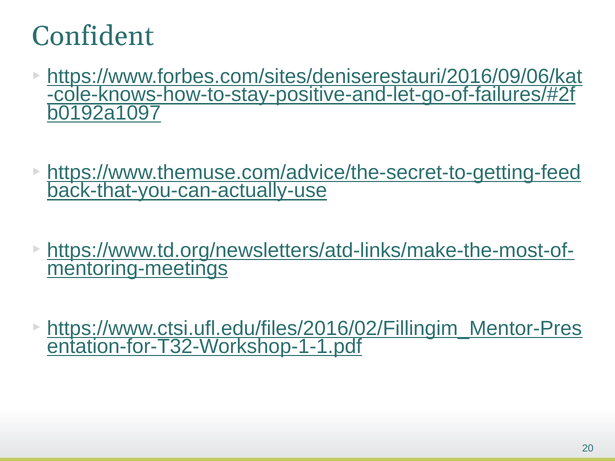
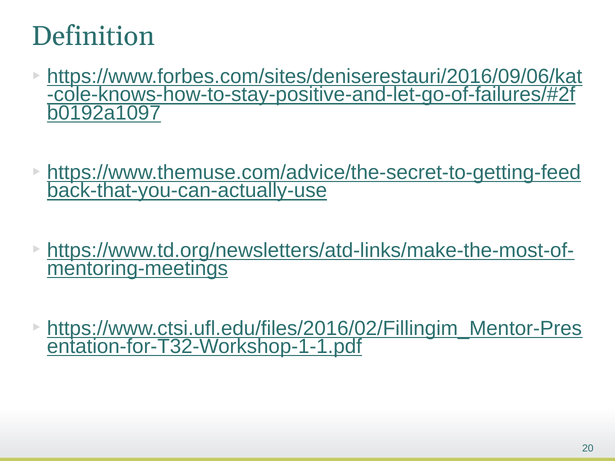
Confident: Confident -> Definition
